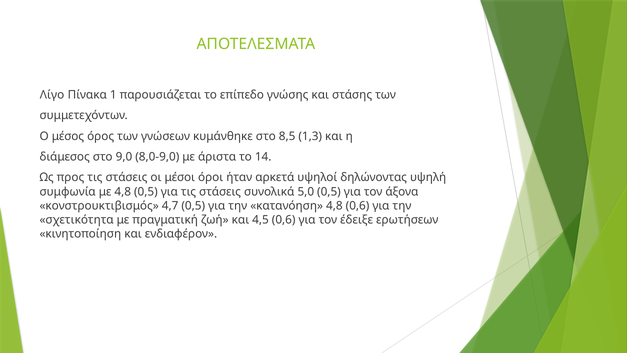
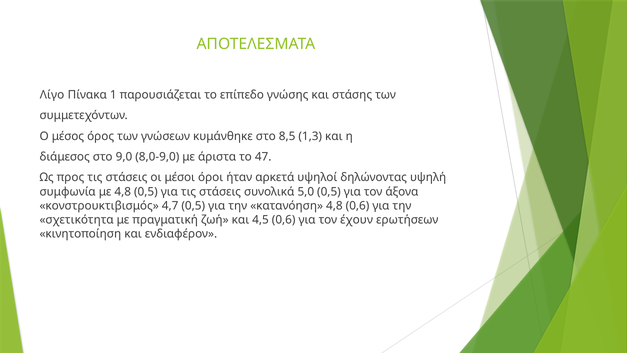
14: 14 -> 47
έδειξε: έδειξε -> έχουν
